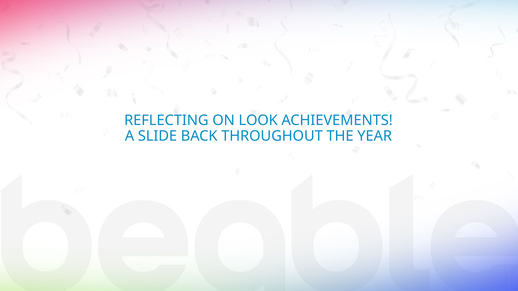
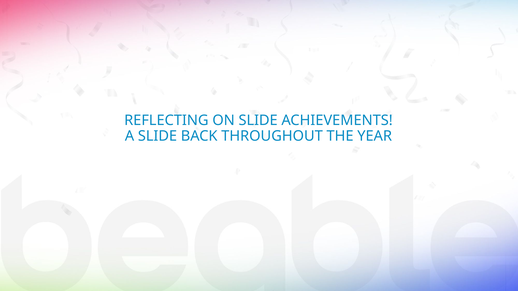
ON LOOK: LOOK -> SLIDE
